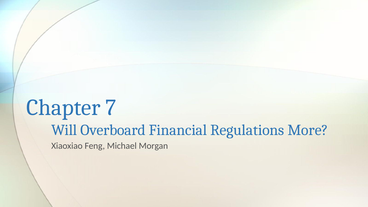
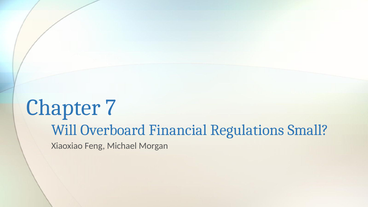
More: More -> Small
